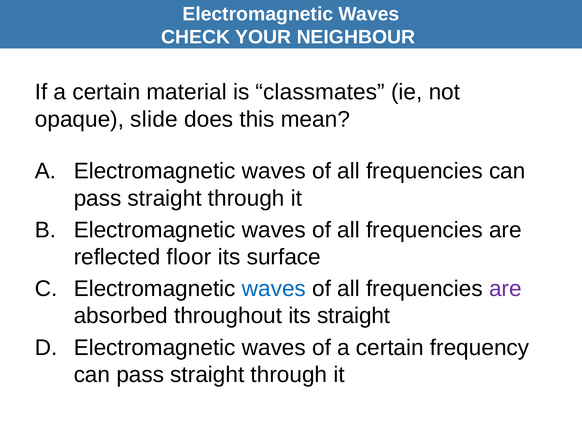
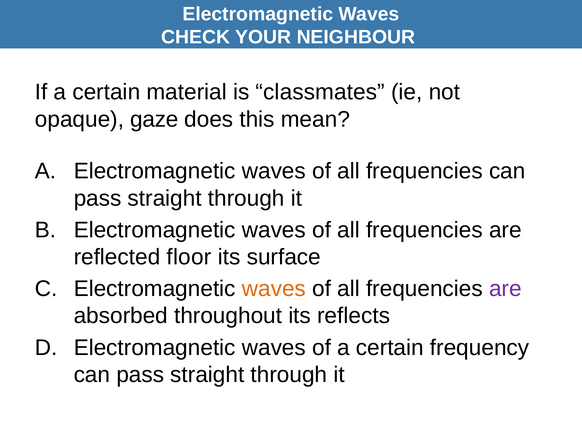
slide: slide -> gaze
waves at (274, 289) colour: blue -> orange
its straight: straight -> reflects
